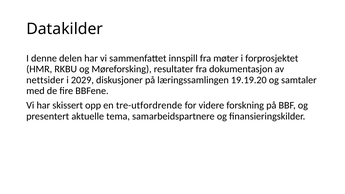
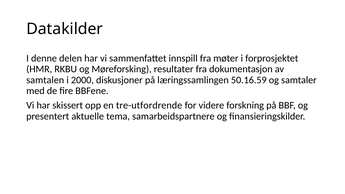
nettsider: nettsider -> samtalen
2029: 2029 -> 2000
19.19.20: 19.19.20 -> 50.16.59
